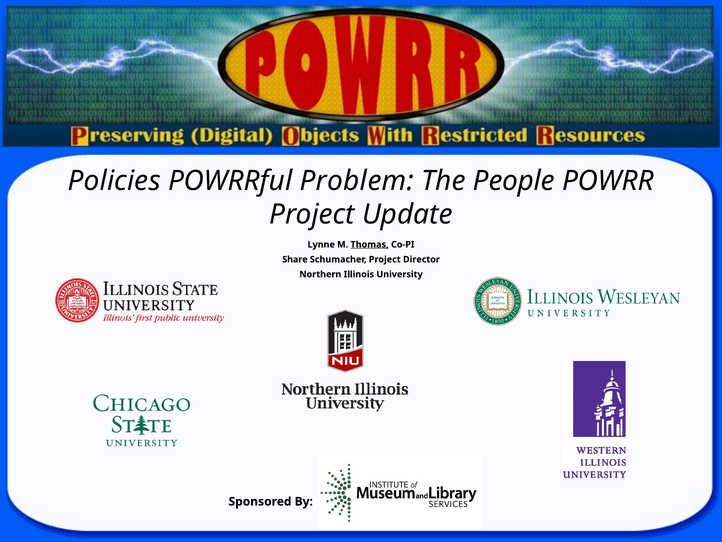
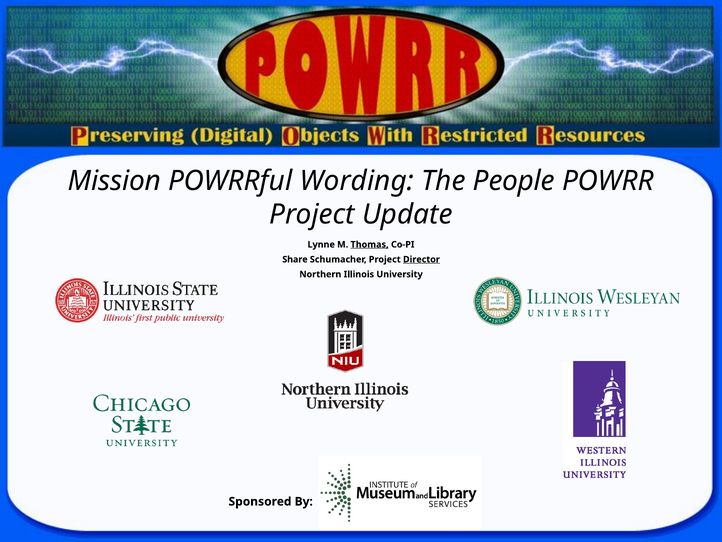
Policies: Policies -> Mission
Problem: Problem -> Wording
Director underline: none -> present
